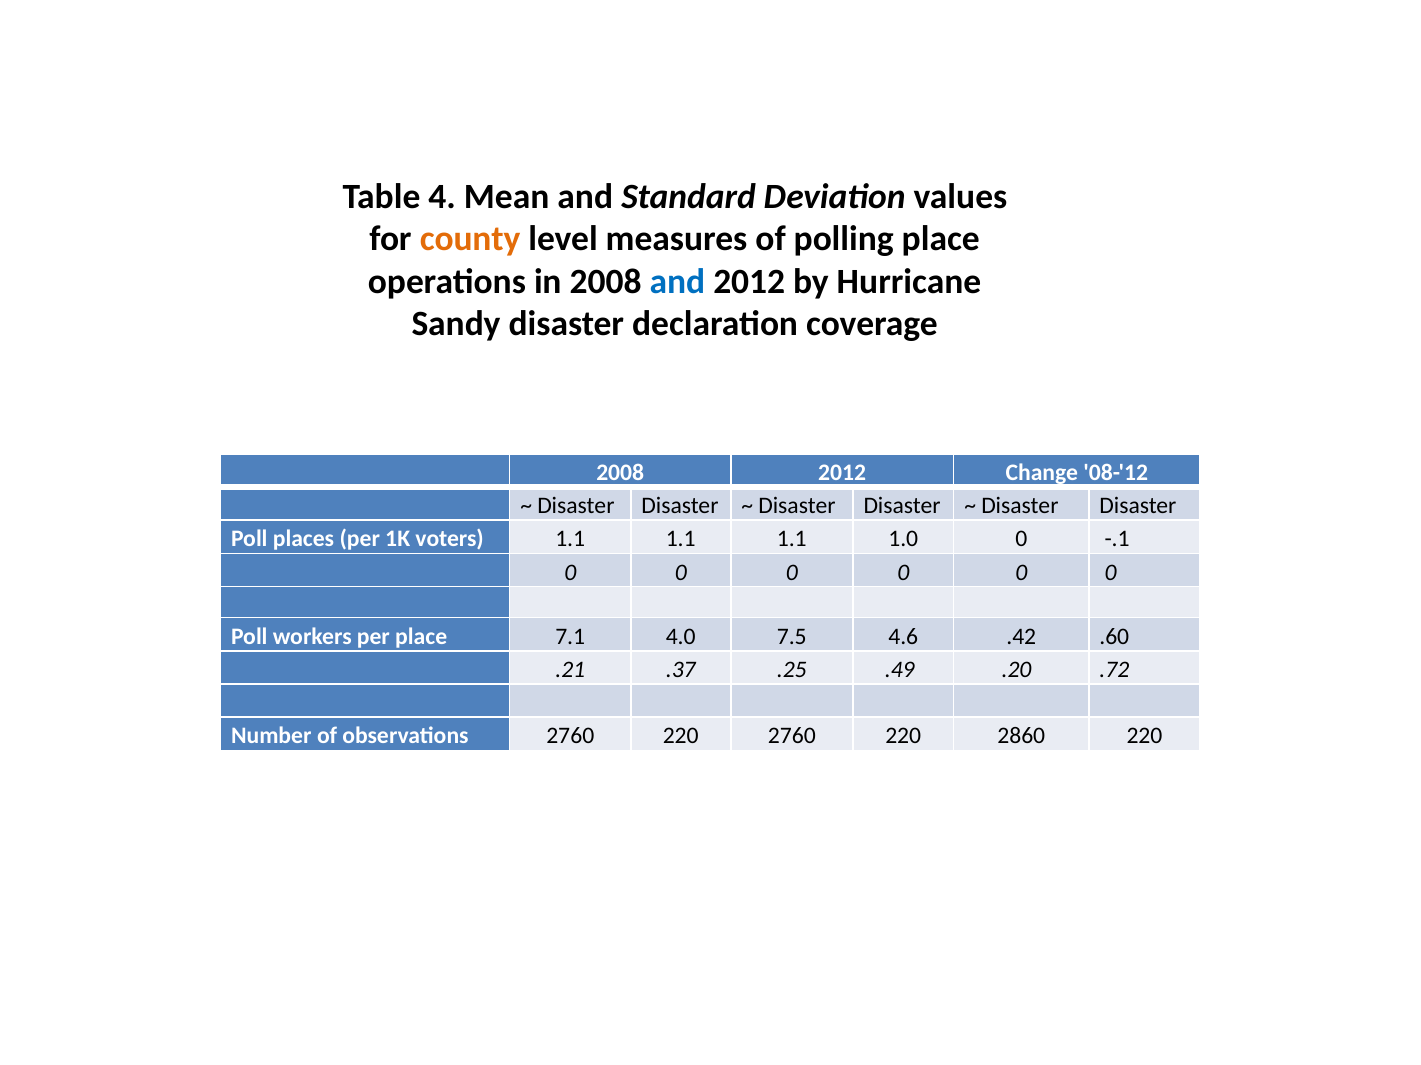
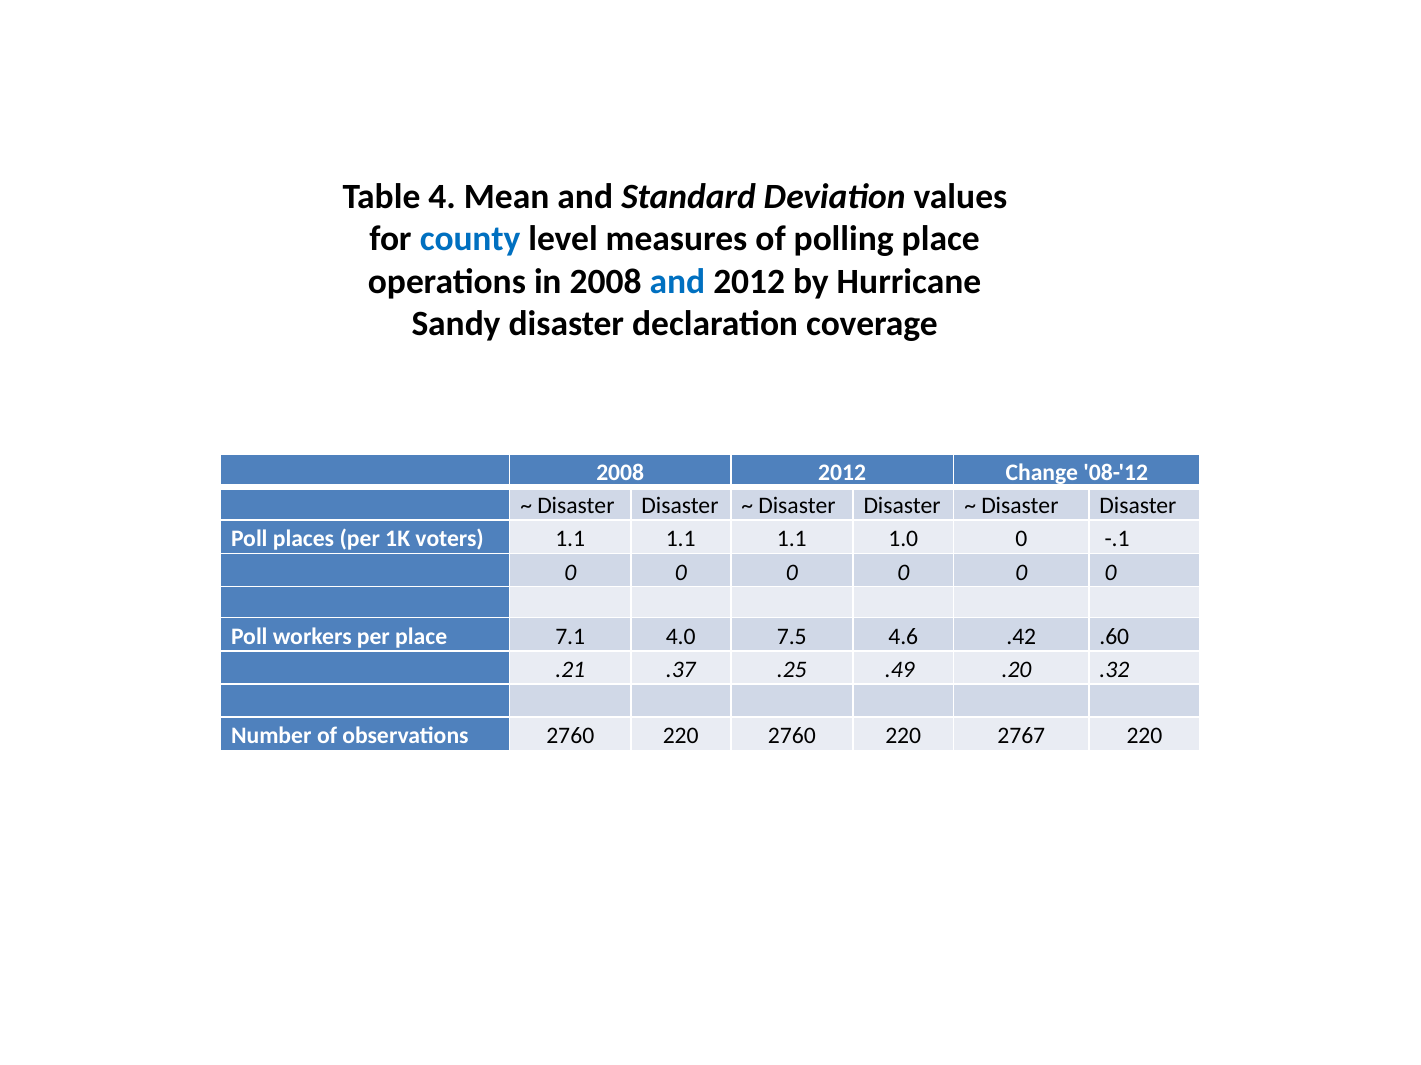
county colour: orange -> blue
.72: .72 -> .32
2860: 2860 -> 2767
